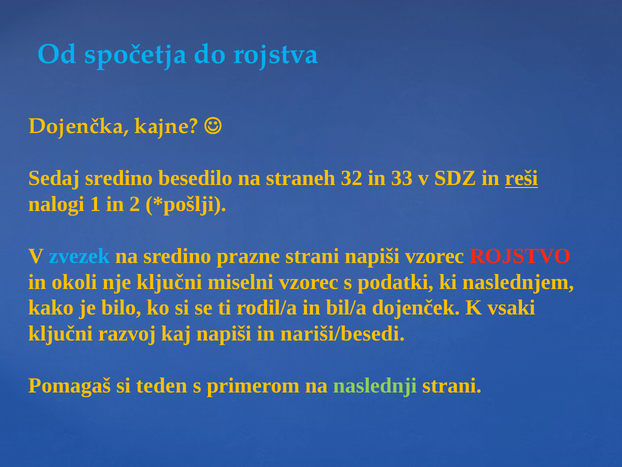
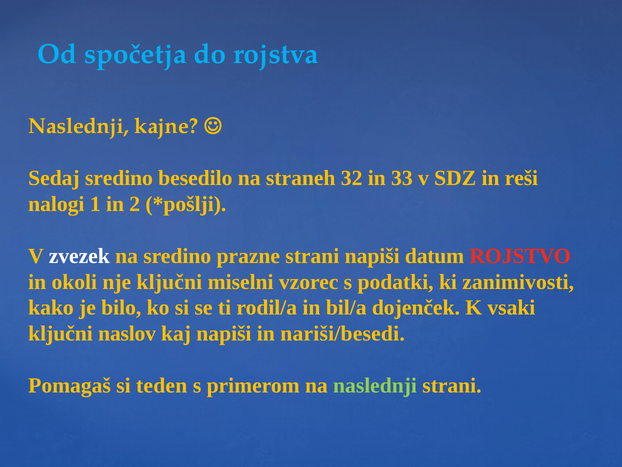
Dojenčka at (79, 126): Dojenčka -> Naslednji
reši underline: present -> none
zvezek colour: light blue -> white
napiši vzorec: vzorec -> datum
naslednjem: naslednjem -> zanimivosti
razvoj: razvoj -> naslov
